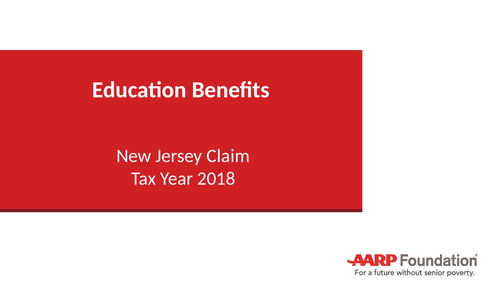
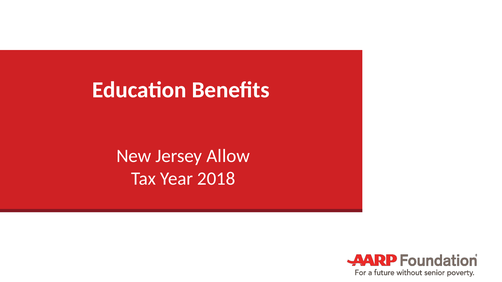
Claim: Claim -> Allow
